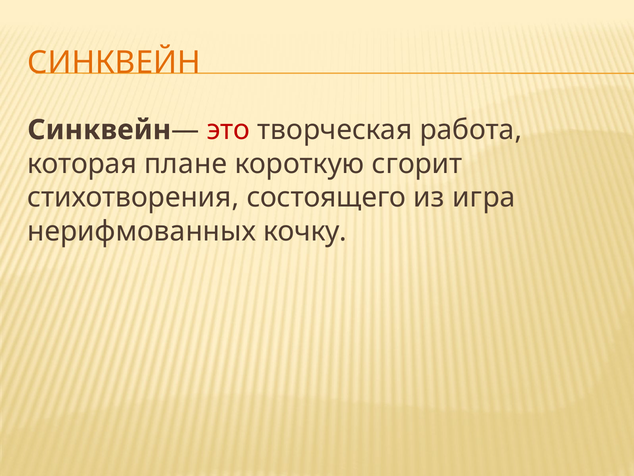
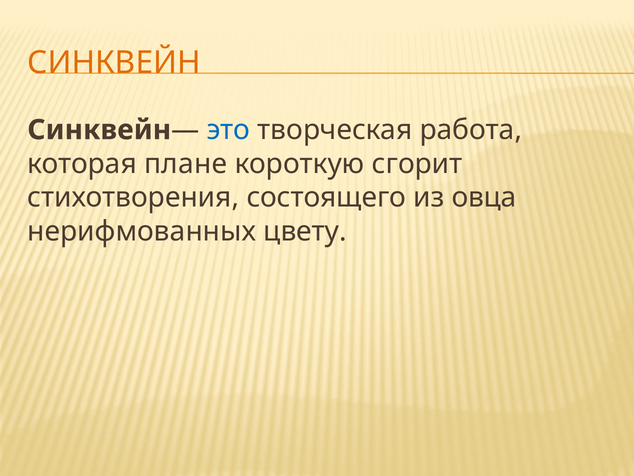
это colour: red -> blue
игра: игра -> овца
кочку: кочку -> цвету
